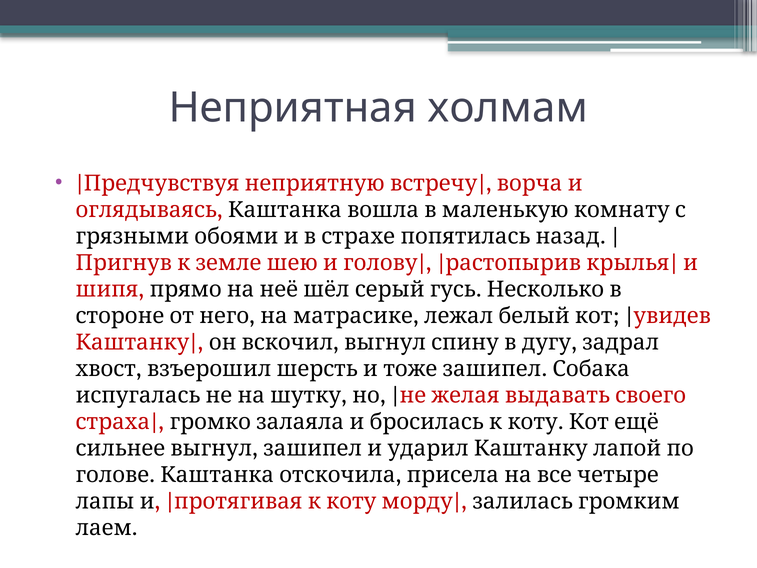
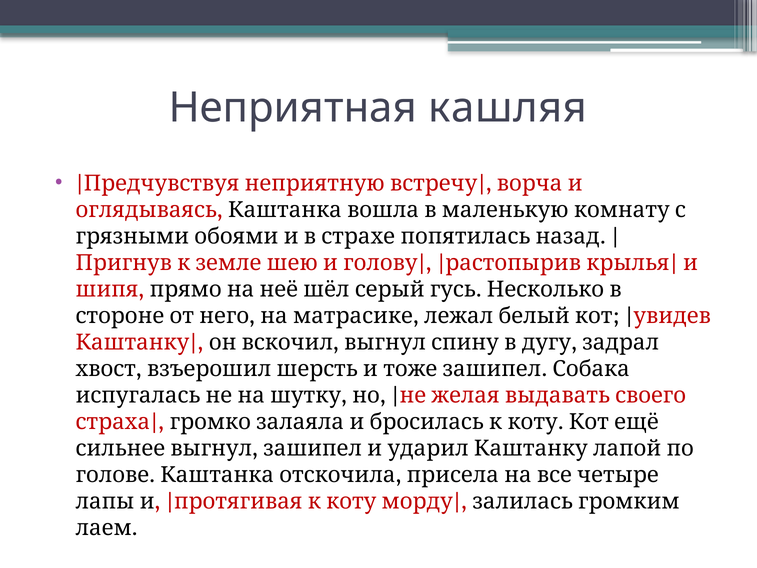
холмам: холмам -> кашляя
